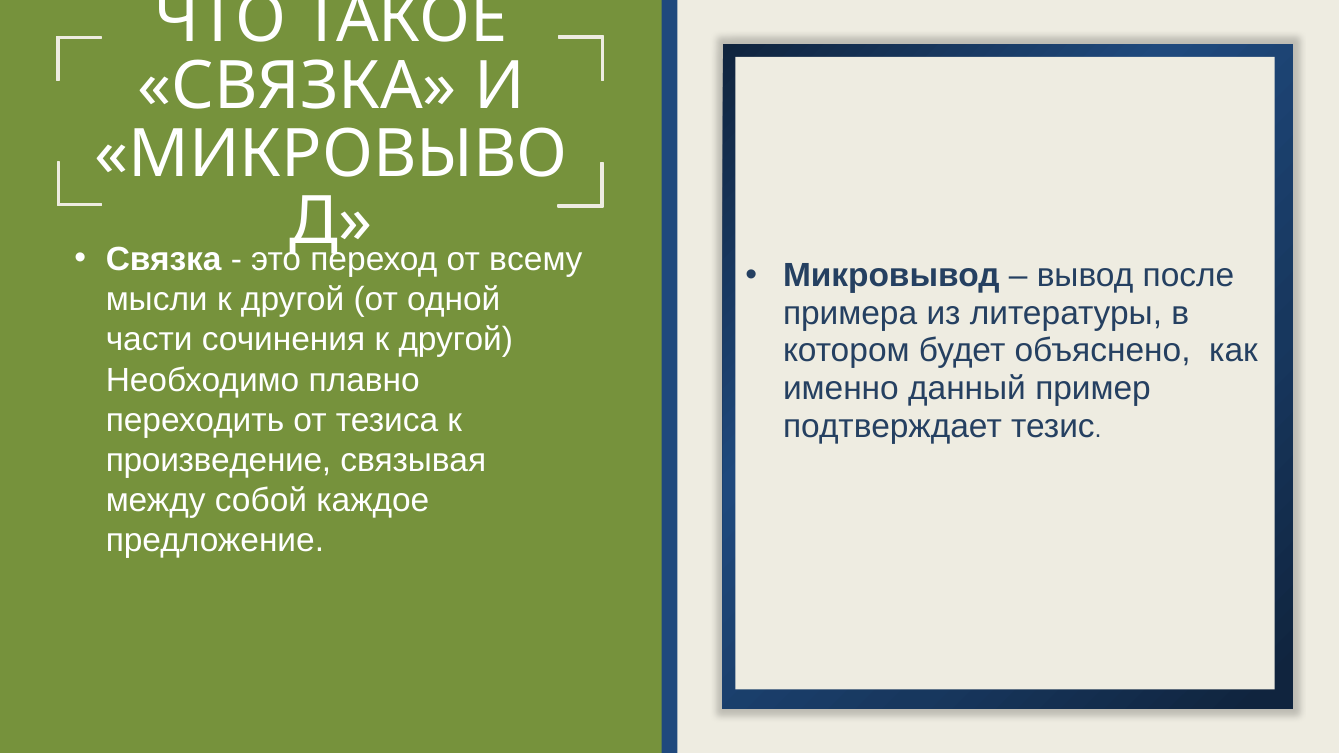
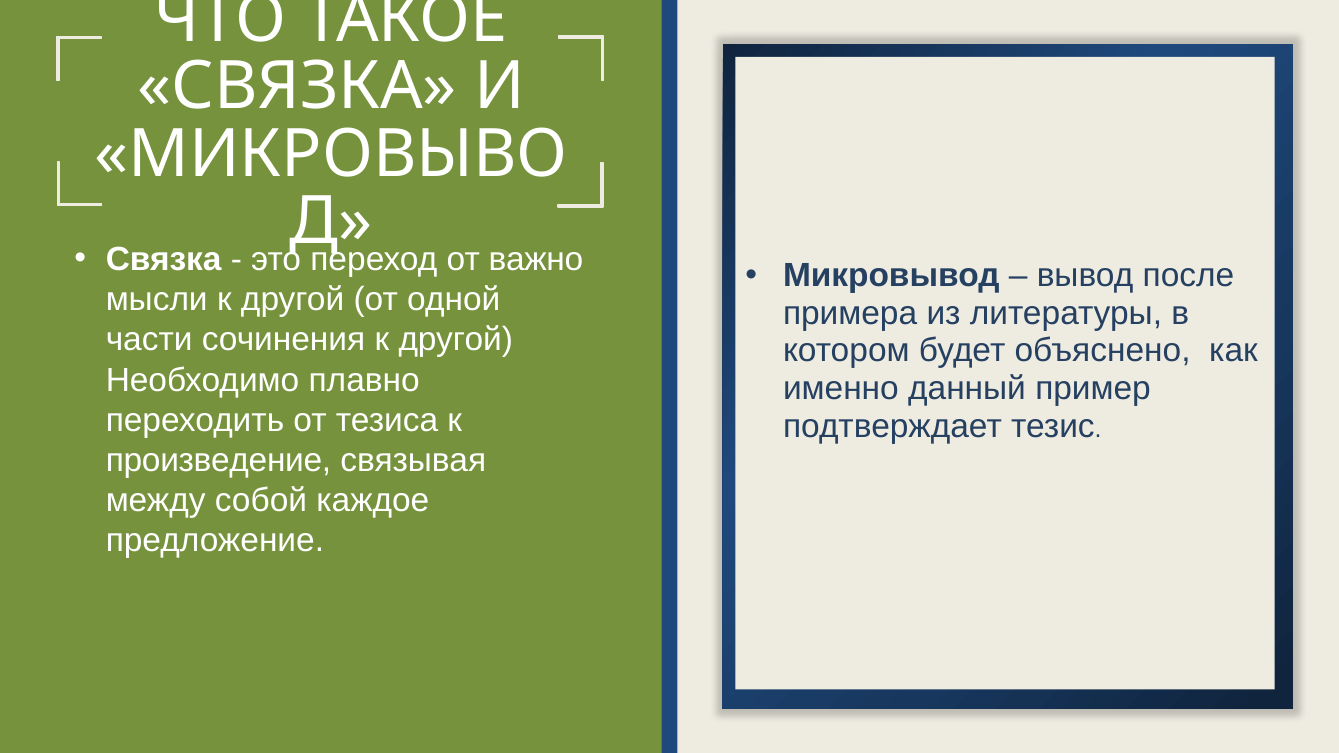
всему: всему -> важно
